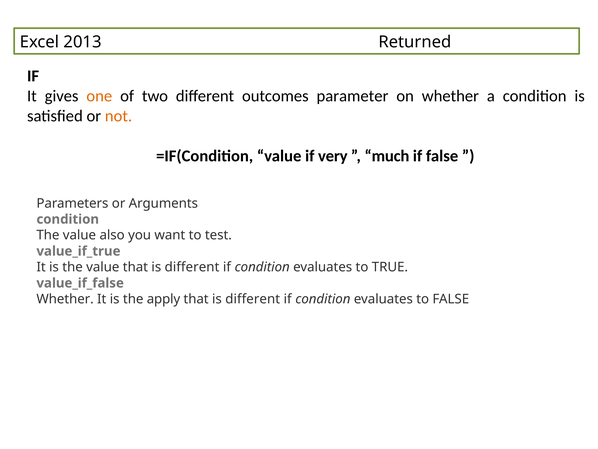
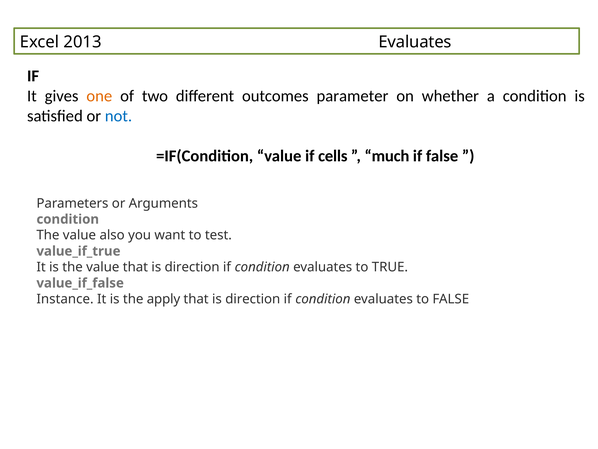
2013 Returned: Returned -> Evaluates
not colour: orange -> blue
very: very -> cells
value that is different: different -> direction
Whether at (65, 299): Whether -> Instance
different at (253, 299): different -> direction
